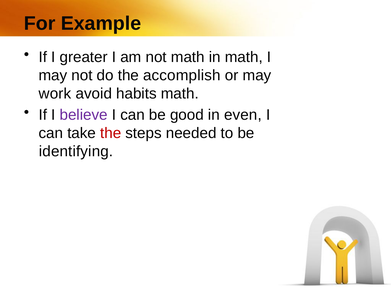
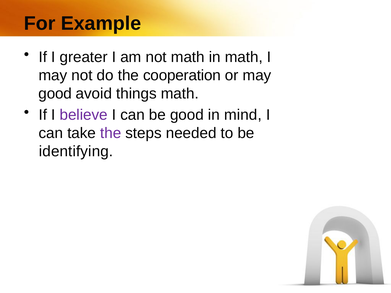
accomplish: accomplish -> cooperation
work at (55, 94): work -> good
habits: habits -> things
even: even -> mind
the at (111, 133) colour: red -> purple
